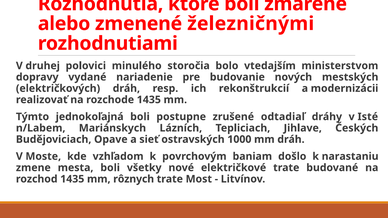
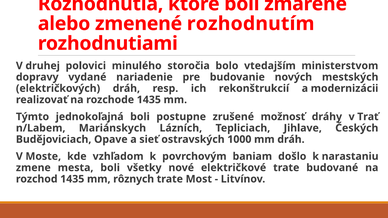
železničnými: železničnými -> rozhodnutím
odtadiaľ: odtadiaľ -> možnosť
Isté: Isté -> Trať
